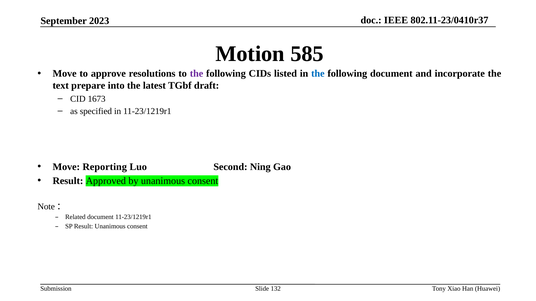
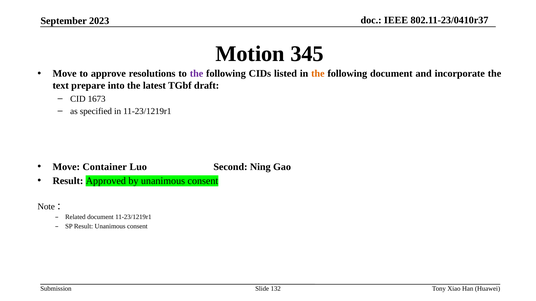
585: 585 -> 345
the at (318, 74) colour: blue -> orange
Reporting: Reporting -> Container
